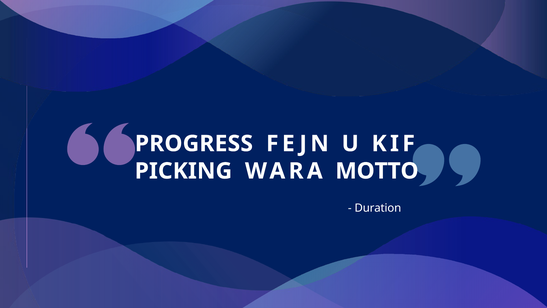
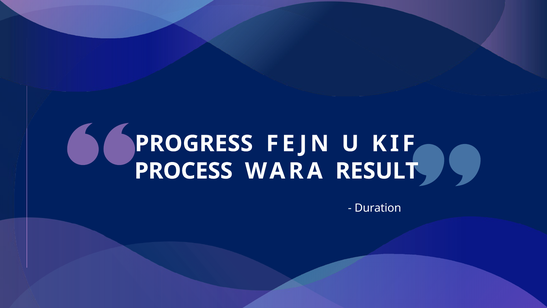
PICKING: PICKING -> PROCESS
MOTTO: MOTTO -> RESULT
